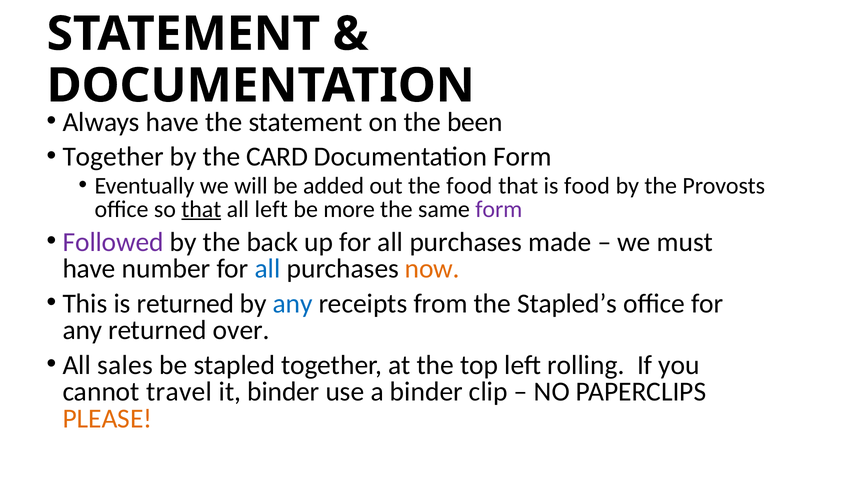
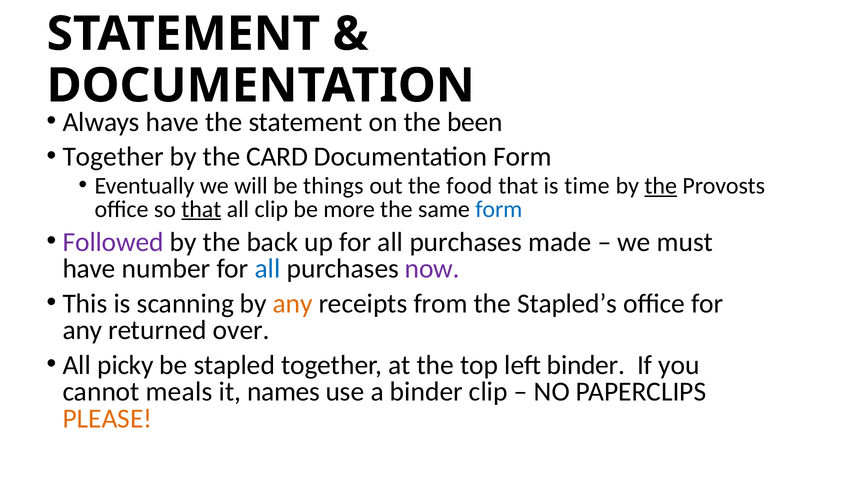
added: added -> things
is food: food -> time
the at (661, 186) underline: none -> present
all left: left -> clip
form at (499, 209) colour: purple -> blue
now colour: orange -> purple
is returned: returned -> scanning
any at (293, 304) colour: blue -> orange
sales: sales -> picky
left rolling: rolling -> binder
travel: travel -> meals
it binder: binder -> names
